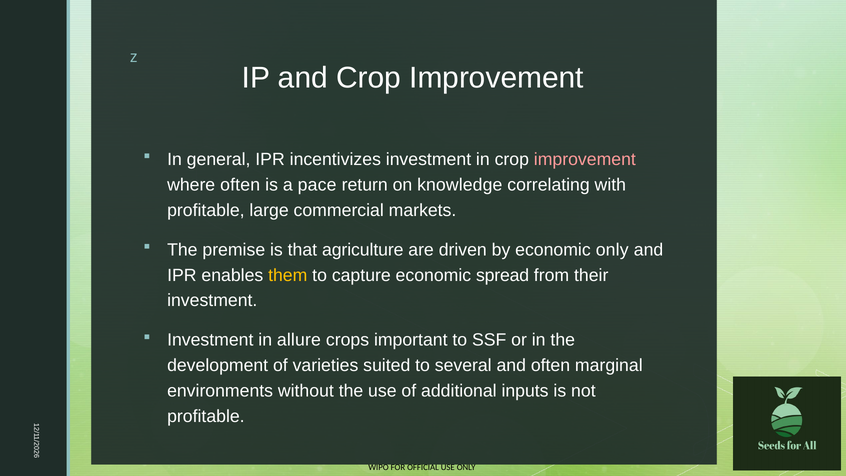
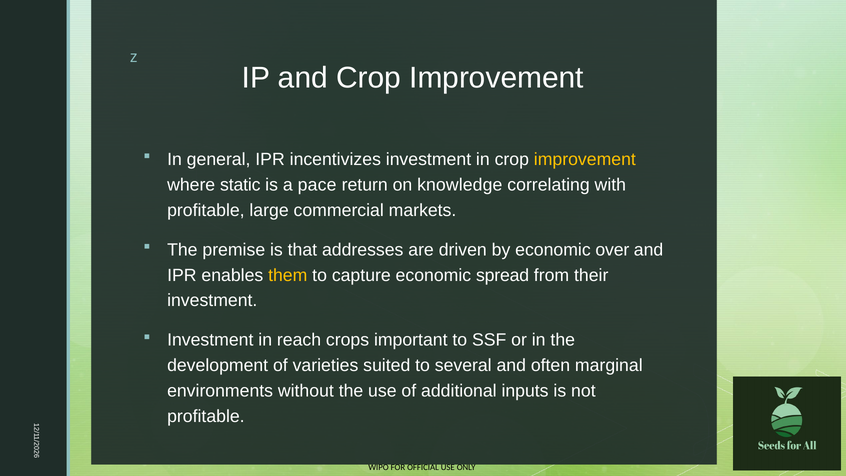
improvement at (585, 159) colour: pink -> yellow
where often: often -> static
agriculture: agriculture -> addresses
economic only: only -> over
allure: allure -> reach
